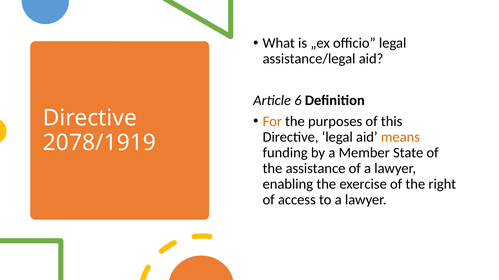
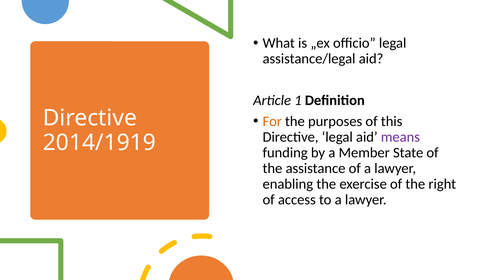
6: 6 -> 1
means colour: orange -> purple
2078/1919: 2078/1919 -> 2014/1919
